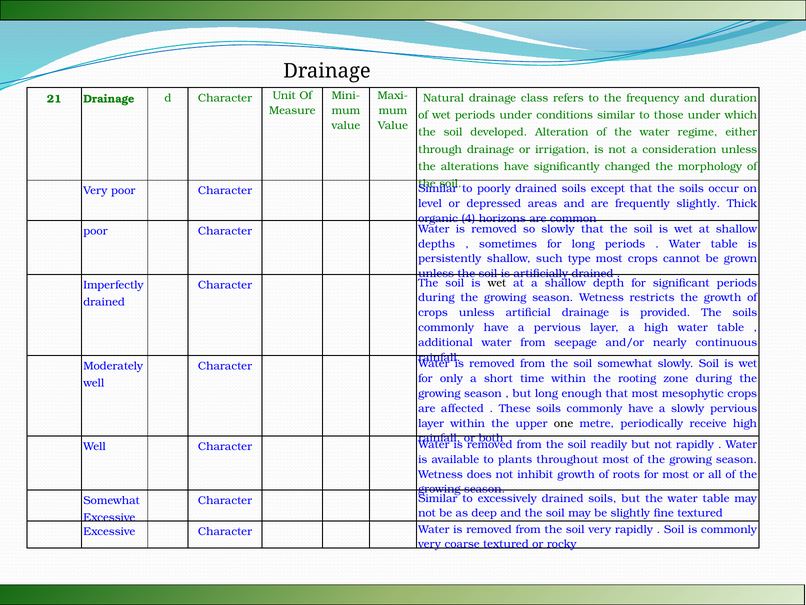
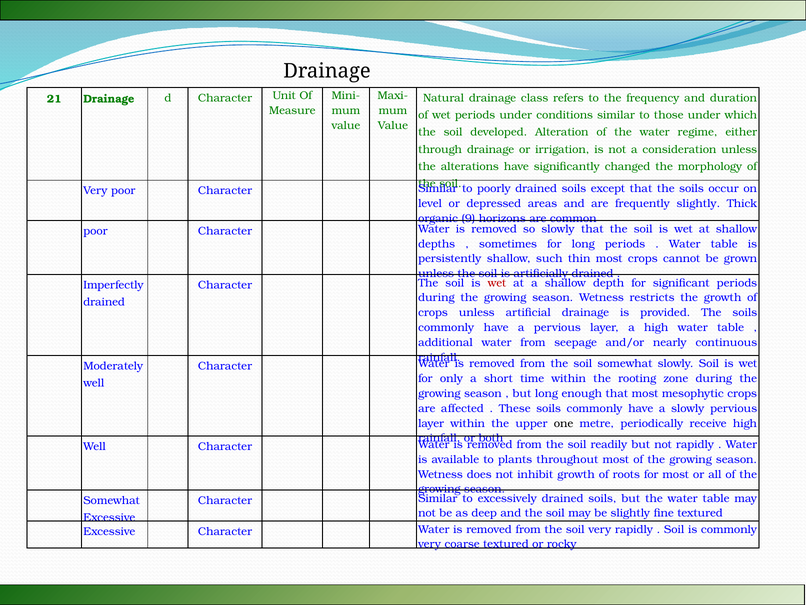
4: 4 -> 9
type: type -> thin
wet at (497, 283) colour: black -> red
